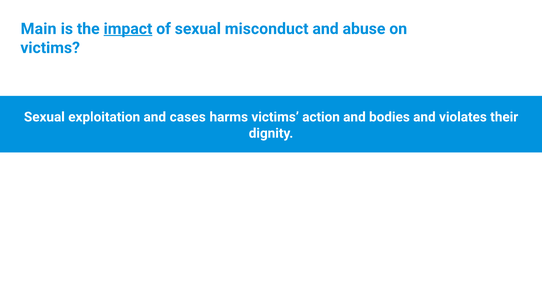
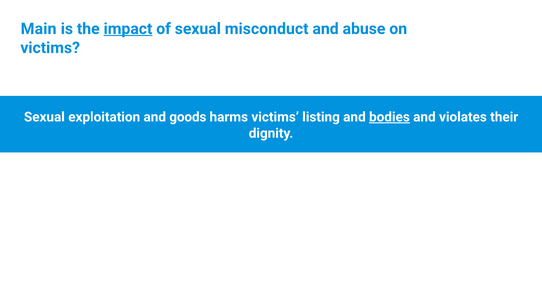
cases: cases -> goods
action: action -> listing
bodies underline: none -> present
